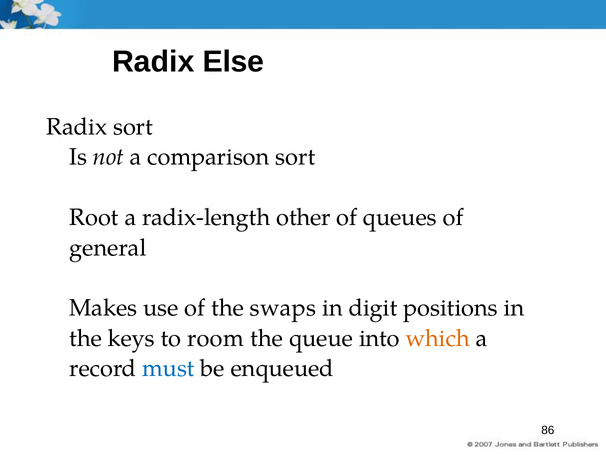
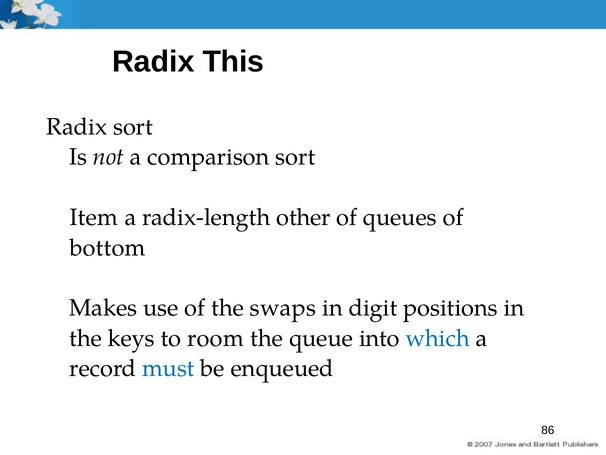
Else: Else -> This
Root: Root -> Item
general: general -> bottom
which colour: orange -> blue
